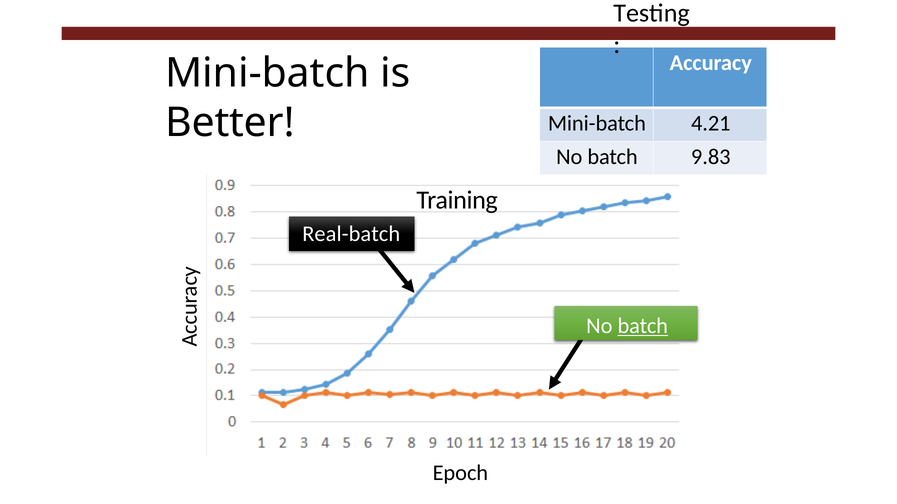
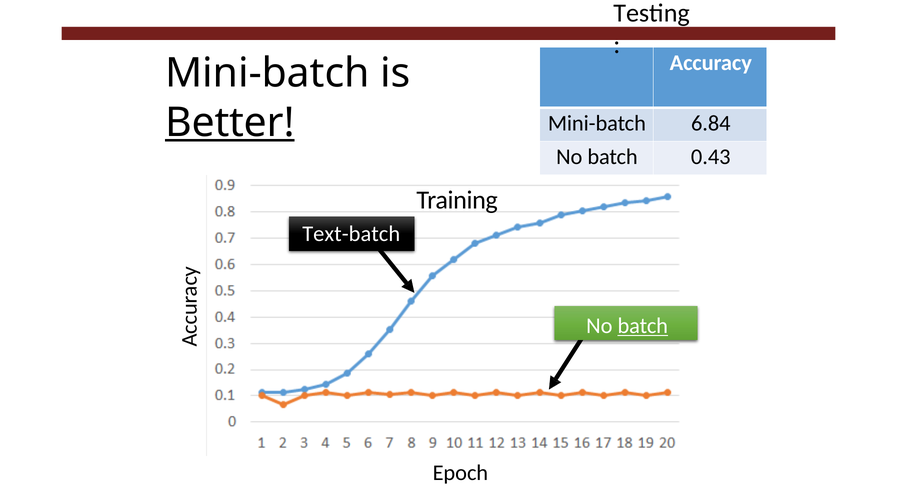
Better underline: none -> present
4.21: 4.21 -> 6.84
9.83: 9.83 -> 0.43
Real-batch: Real-batch -> Text-batch
